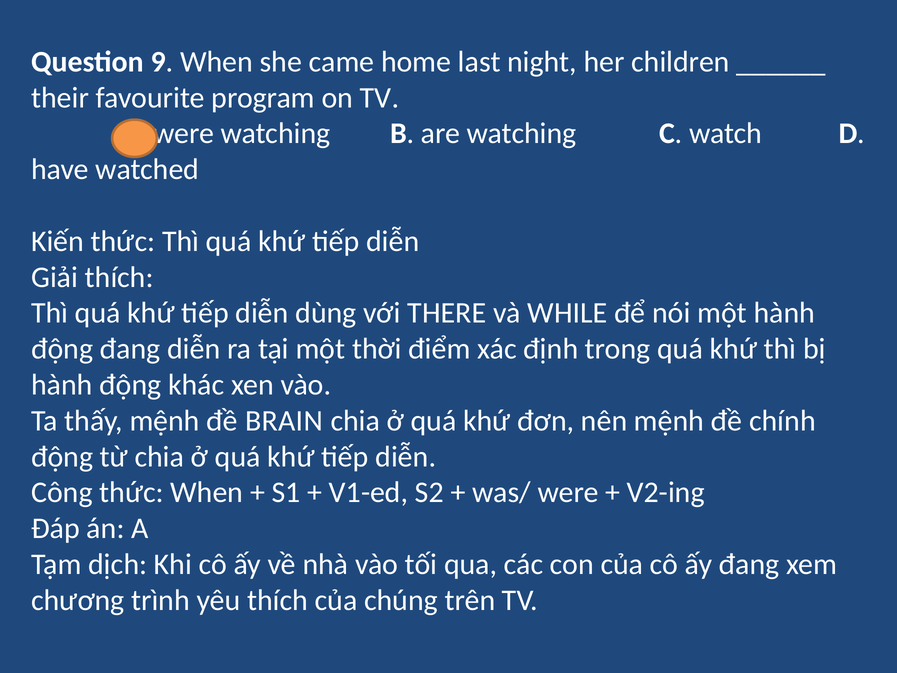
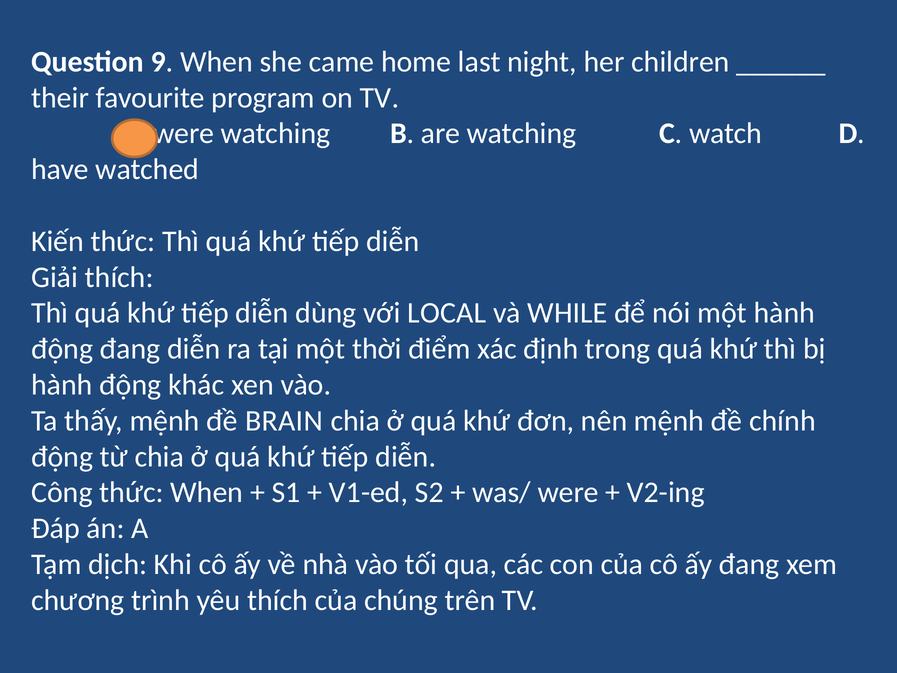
THERE: THERE -> LOCAL
